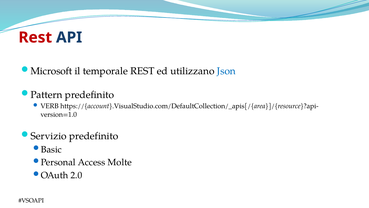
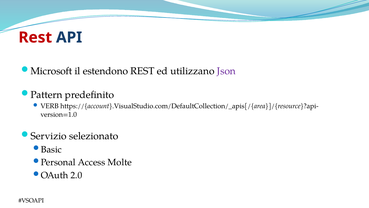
temporale: temporale -> estendono
Json colour: blue -> purple
Servizio predefinito: predefinito -> selezionato
